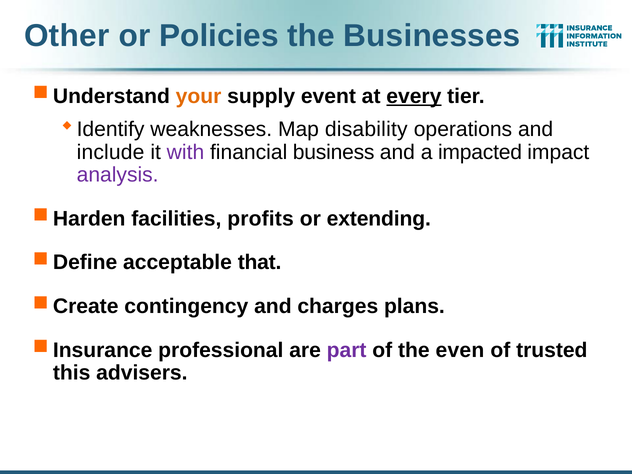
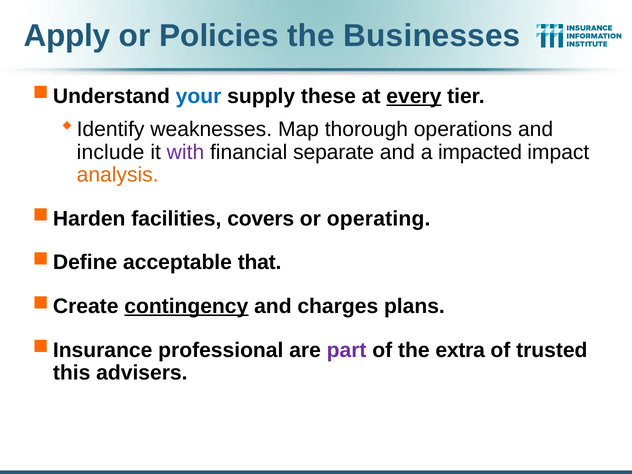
Other: Other -> Apply
your colour: orange -> blue
event: event -> these
disability: disability -> thorough
business: business -> separate
analysis colour: purple -> orange
profits: profits -> covers
extending: extending -> operating
contingency underline: none -> present
even: even -> extra
